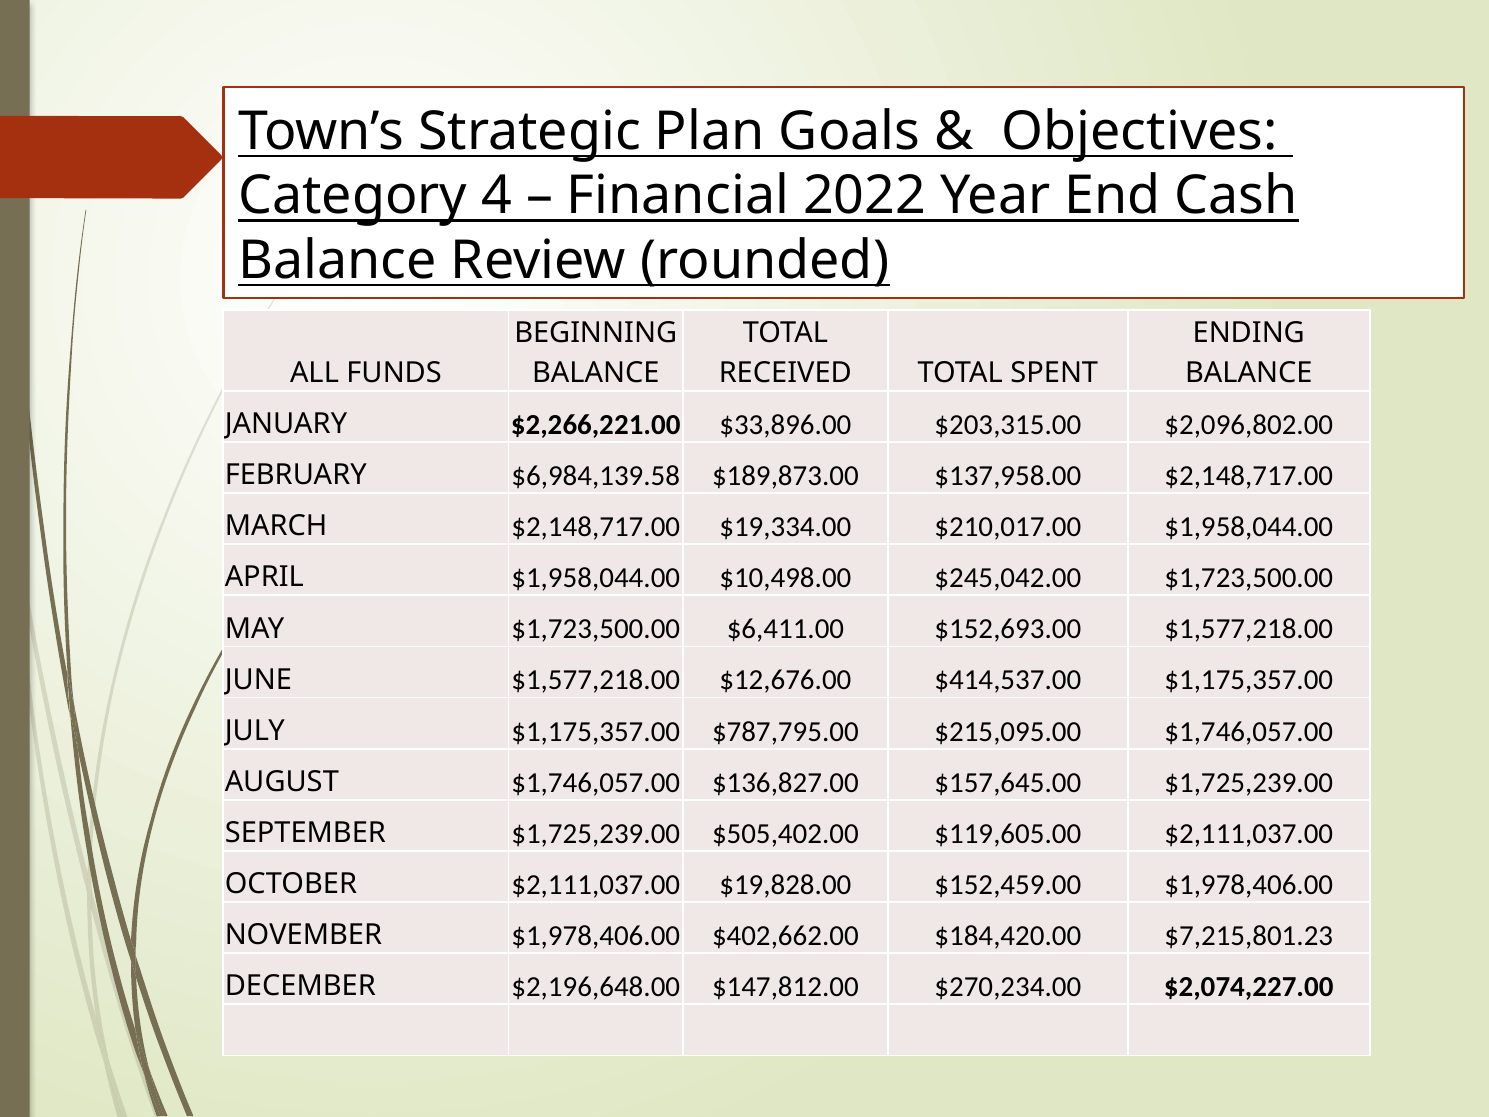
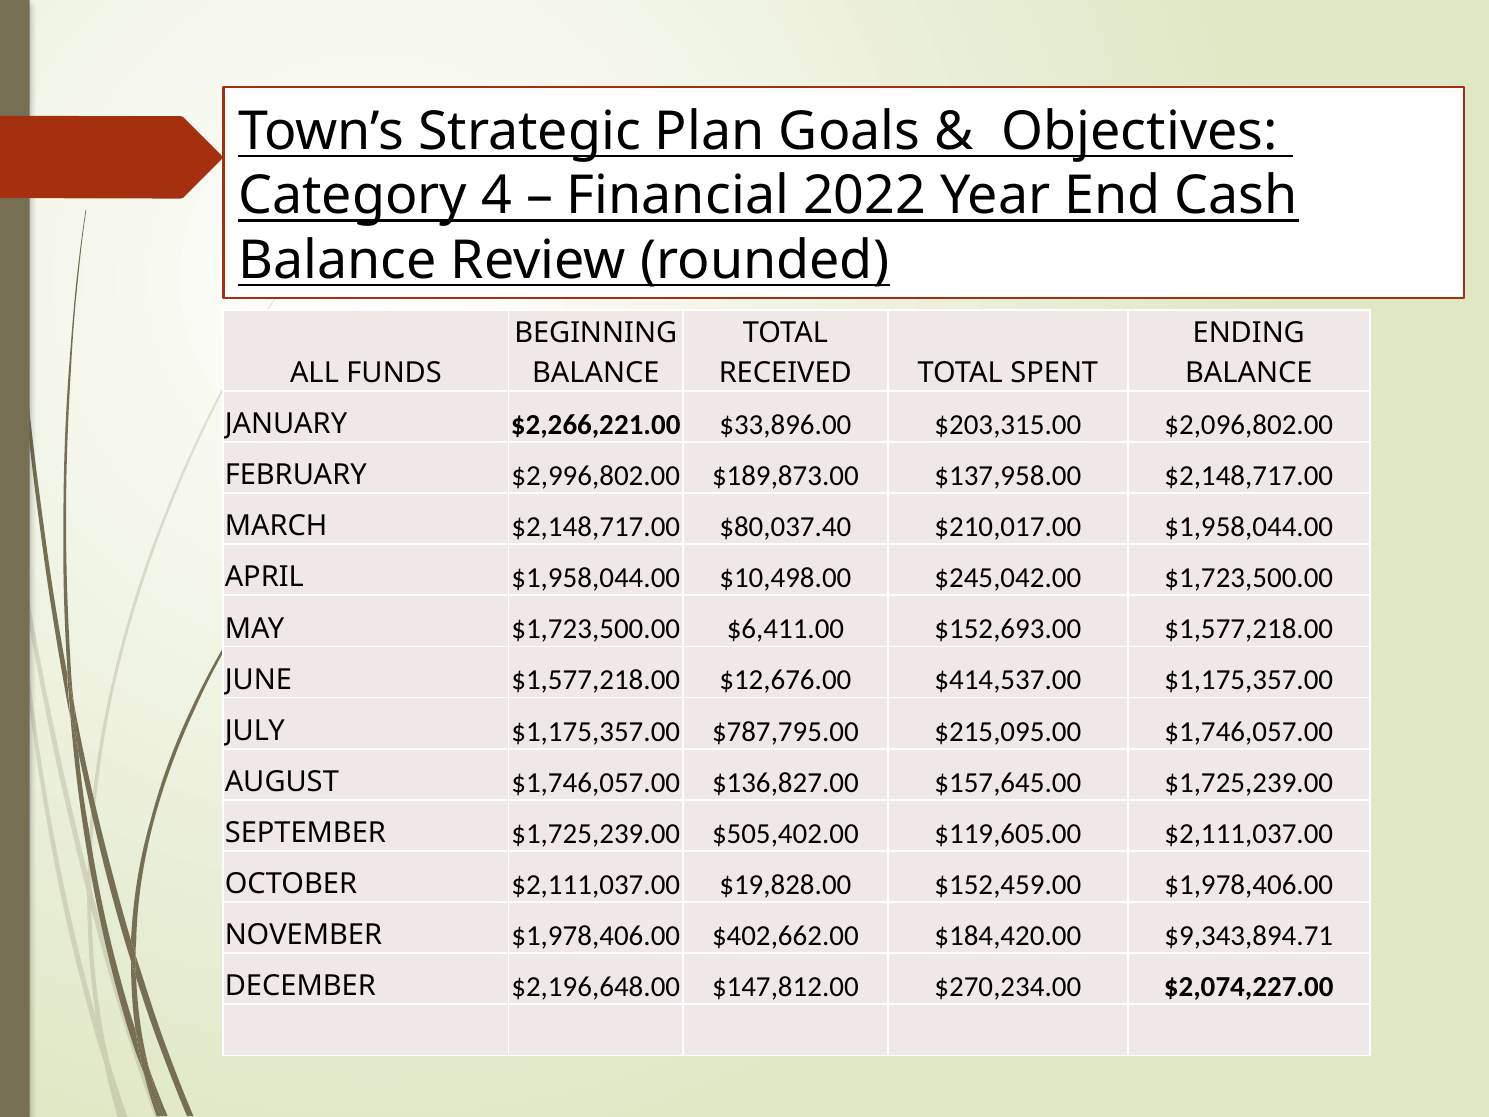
$6,984,139.58: $6,984,139.58 -> $2,996,802.00
$19,334.00: $19,334.00 -> $80,037.40
$7,215,801.23: $7,215,801.23 -> $9,343,894.71
